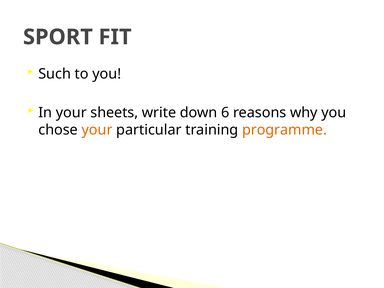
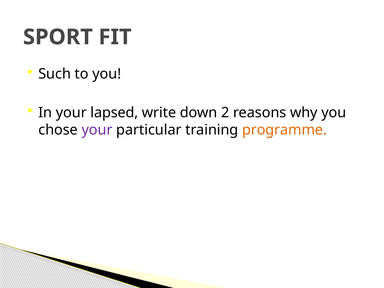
sheets: sheets -> lapsed
6: 6 -> 2
your at (97, 130) colour: orange -> purple
